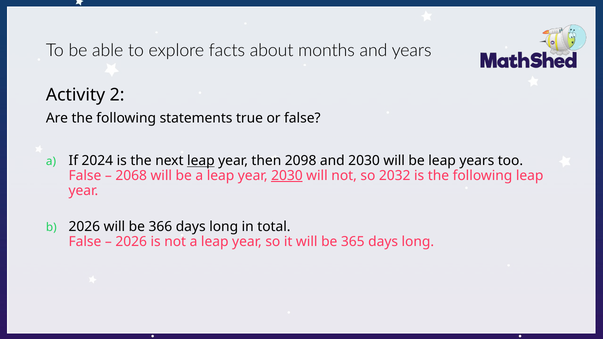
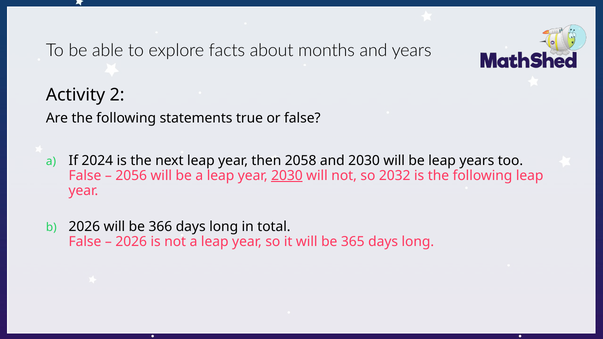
leap at (201, 161) underline: present -> none
2098: 2098 -> 2058
2068: 2068 -> 2056
